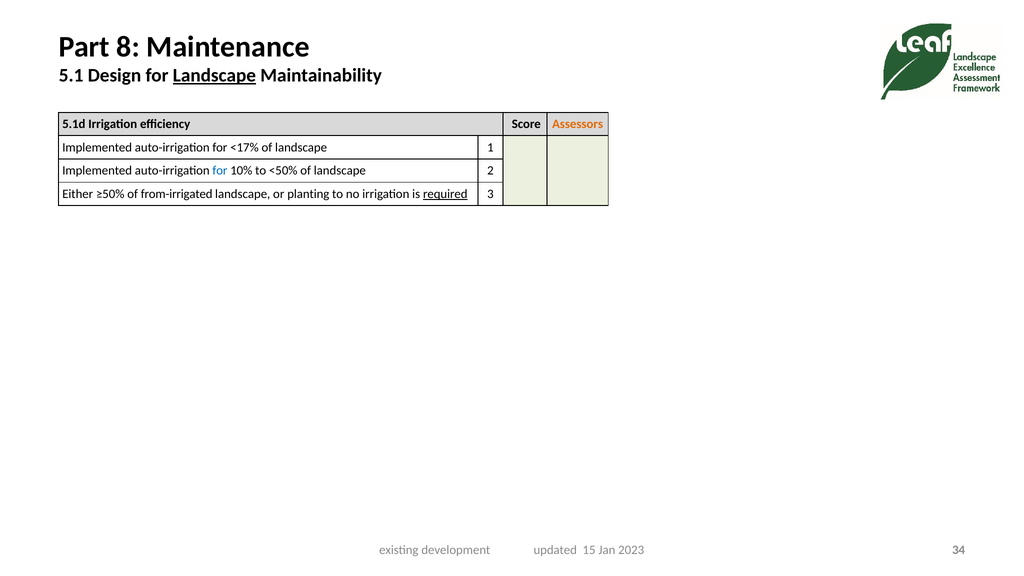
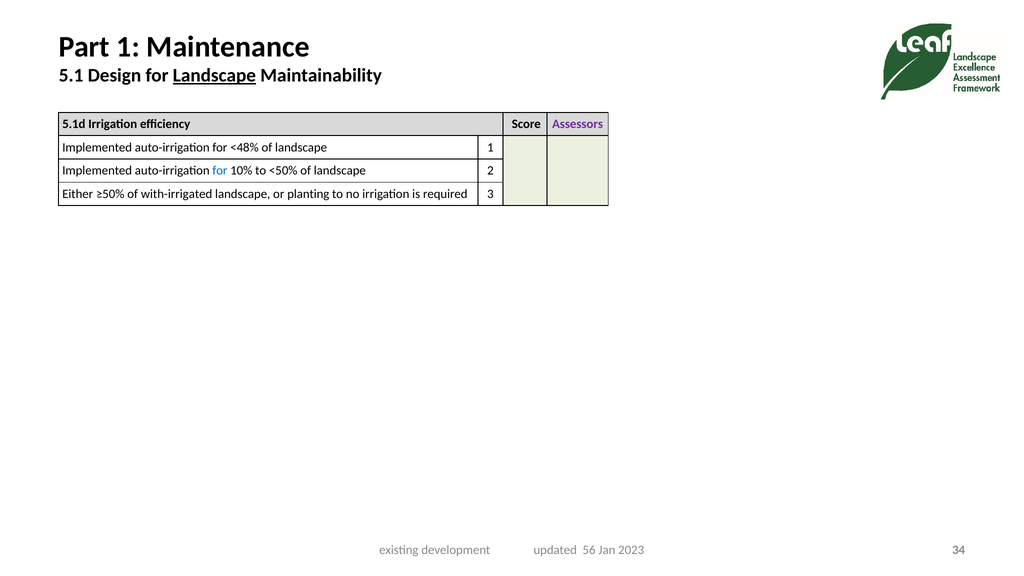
Part 8: 8 -> 1
Assessors colour: orange -> purple
<17%: <17% -> <48%
from-irrigated: from-irrigated -> with-irrigated
required underline: present -> none
15: 15 -> 56
